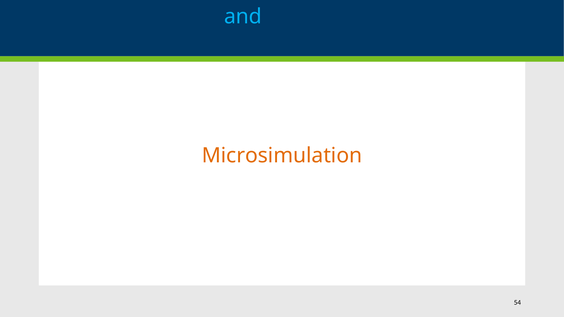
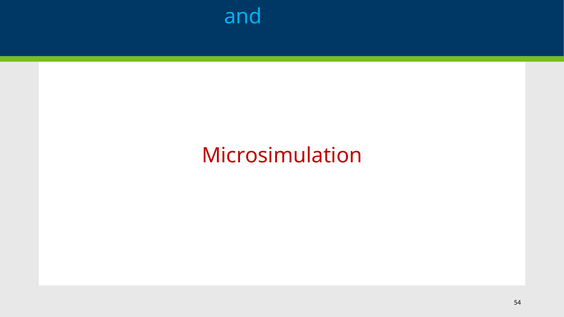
Microsimulation colour: orange -> red
